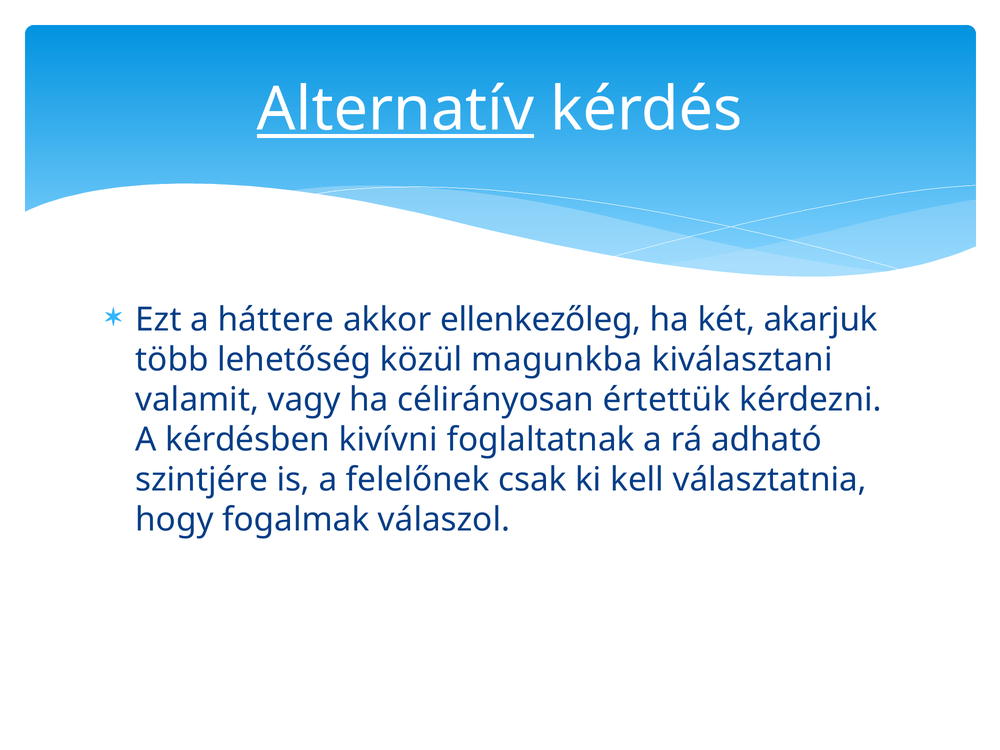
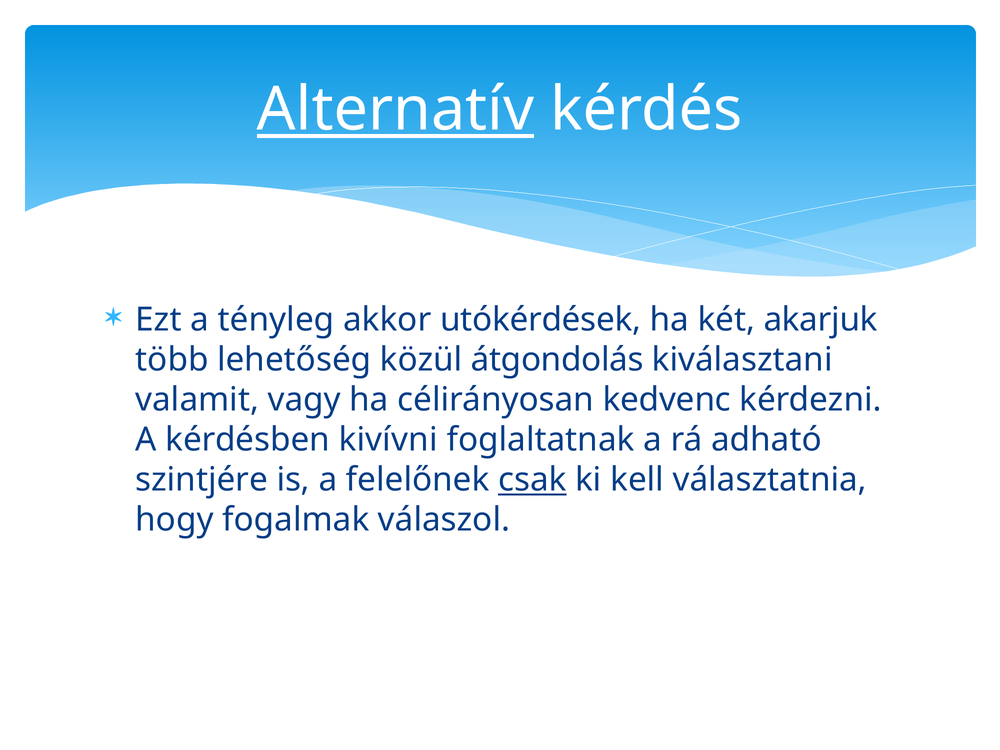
háttere: háttere -> tényleg
ellenkezőleg: ellenkezőleg -> utókérdések
magunkba: magunkba -> átgondolás
értettük: értettük -> kedvenc
csak underline: none -> present
